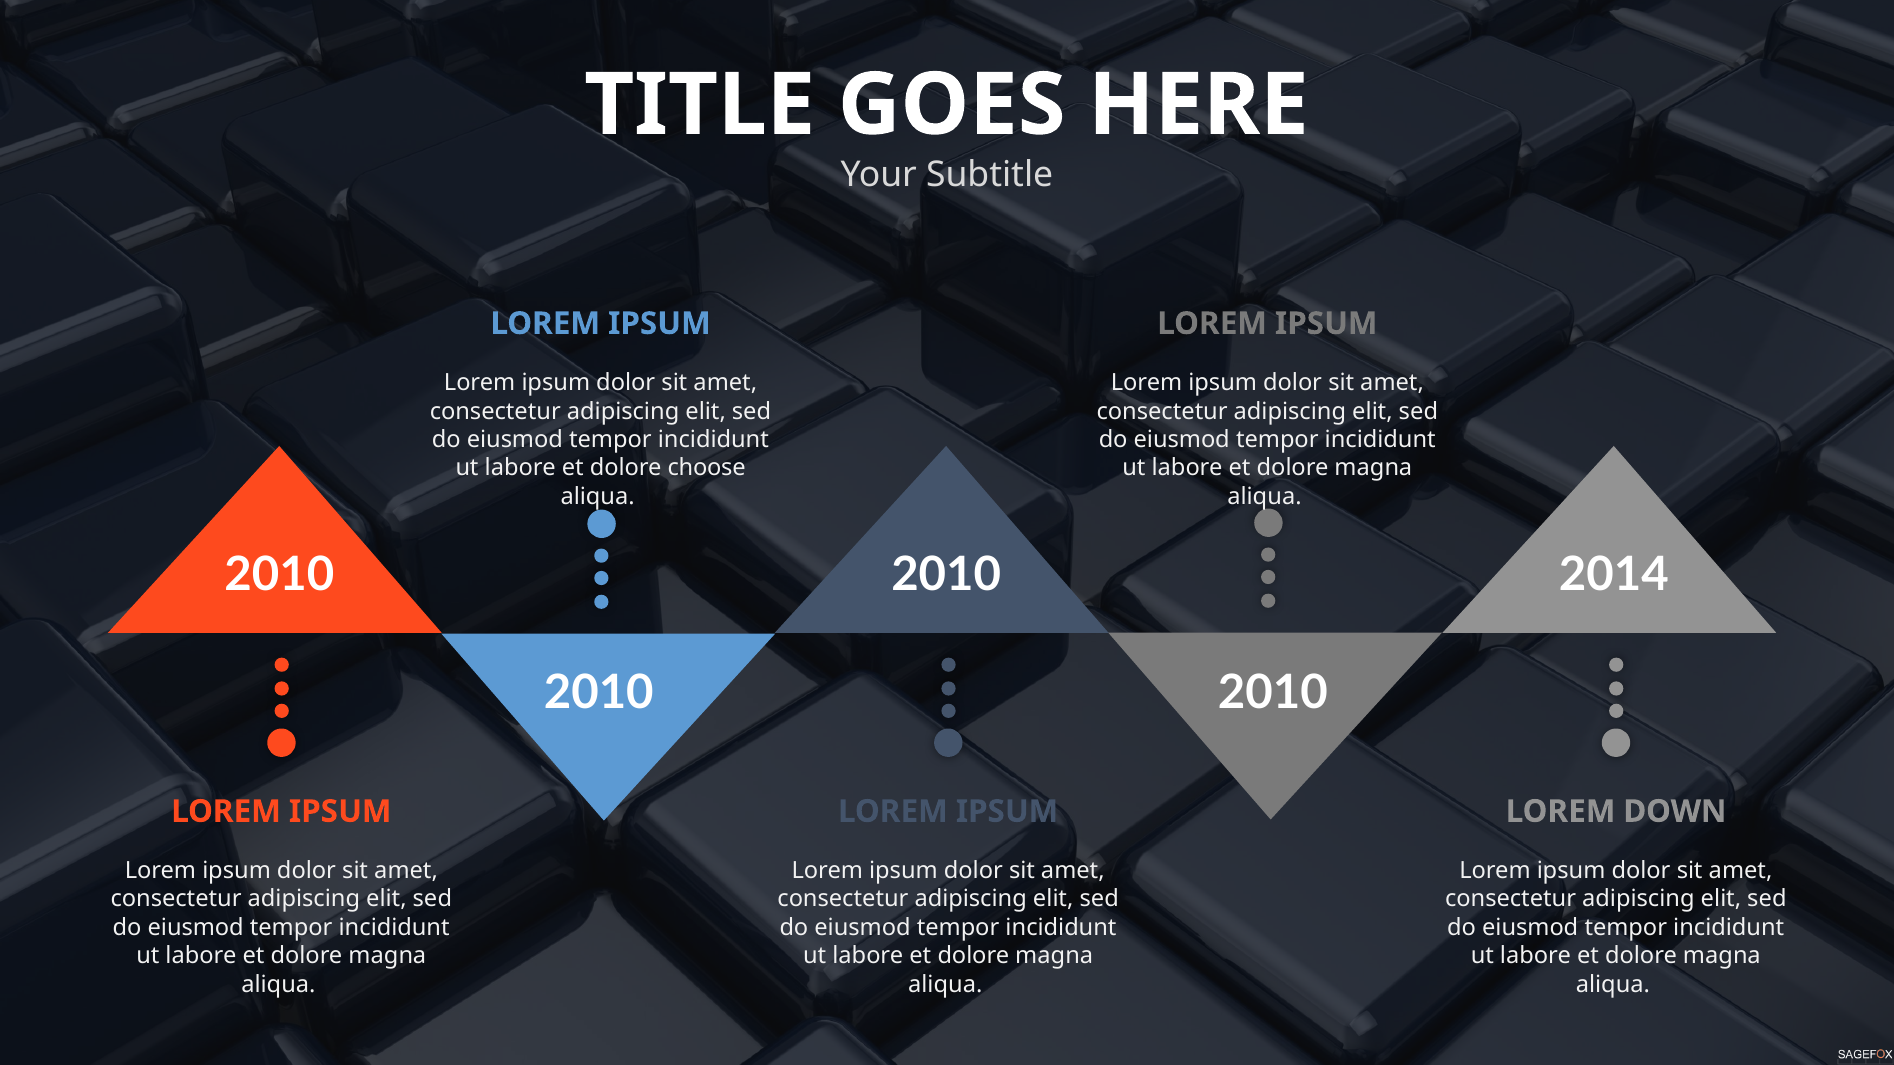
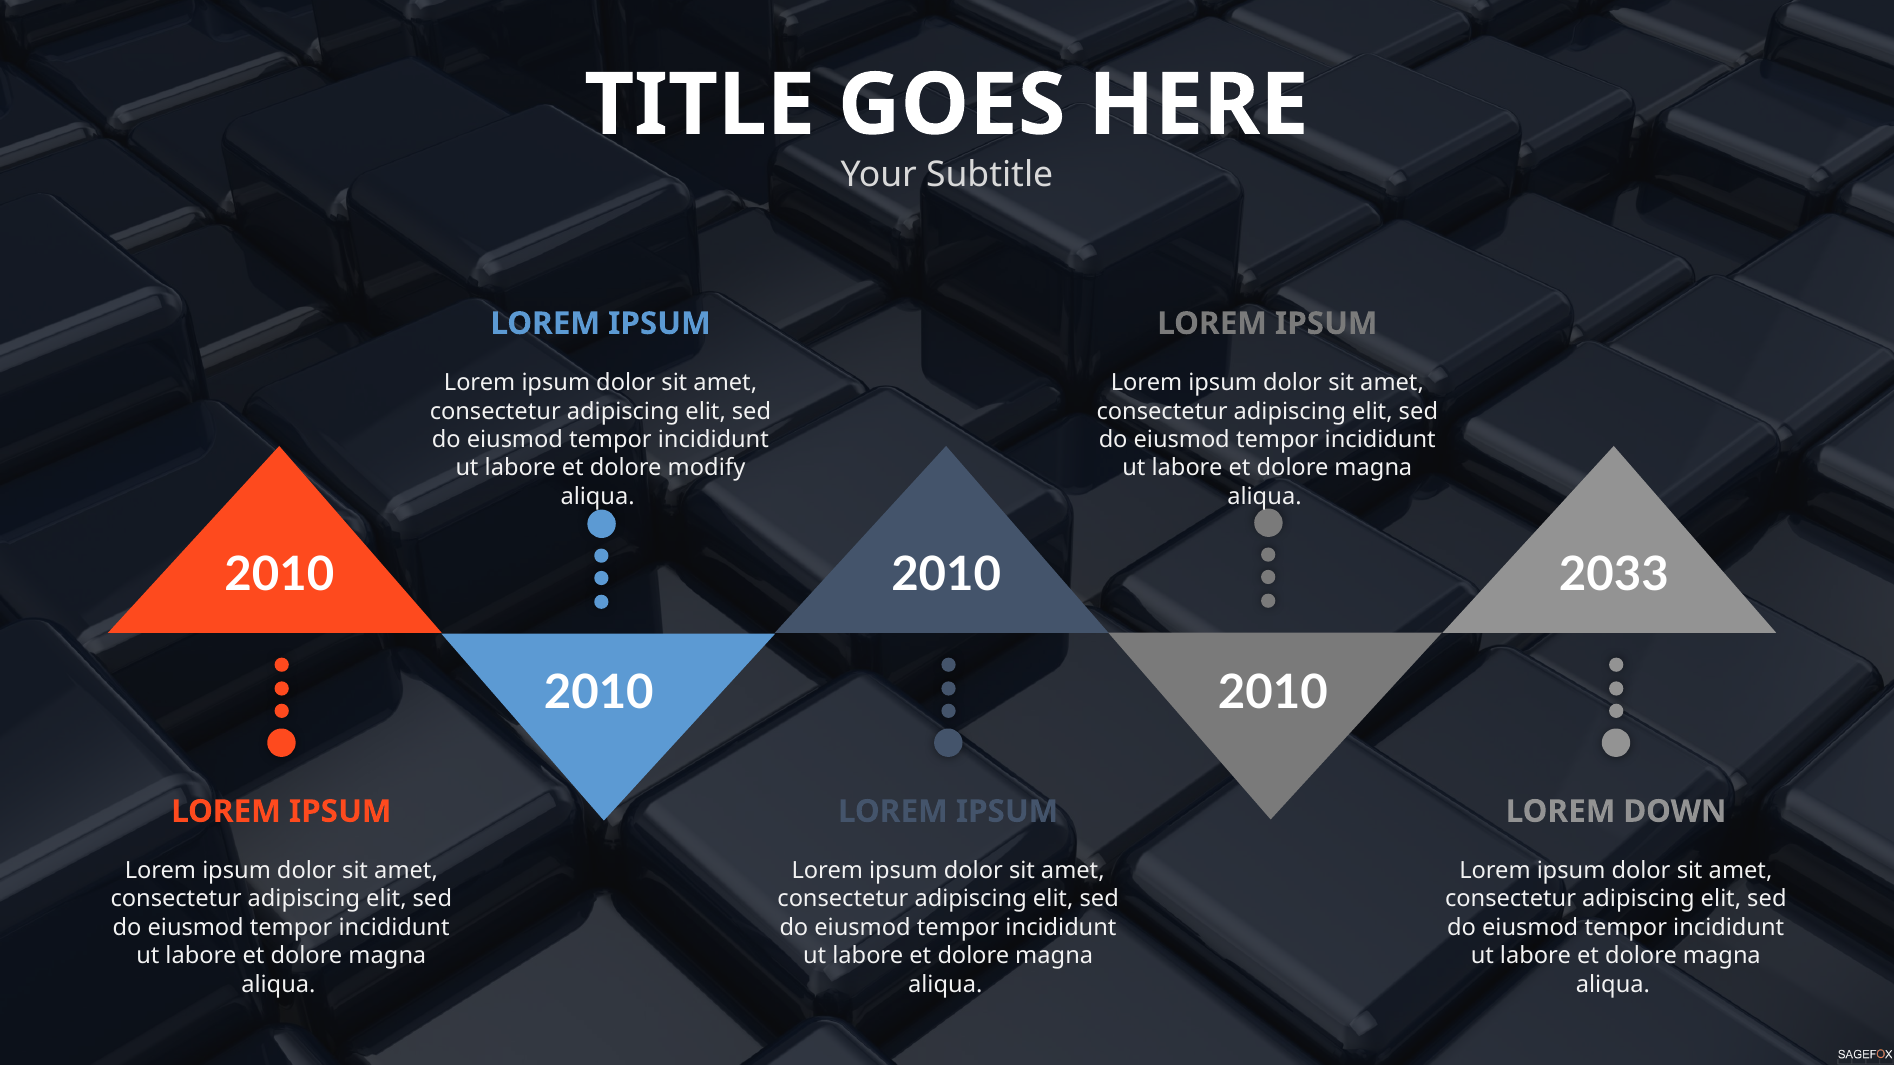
choose: choose -> modify
2014: 2014 -> 2033
